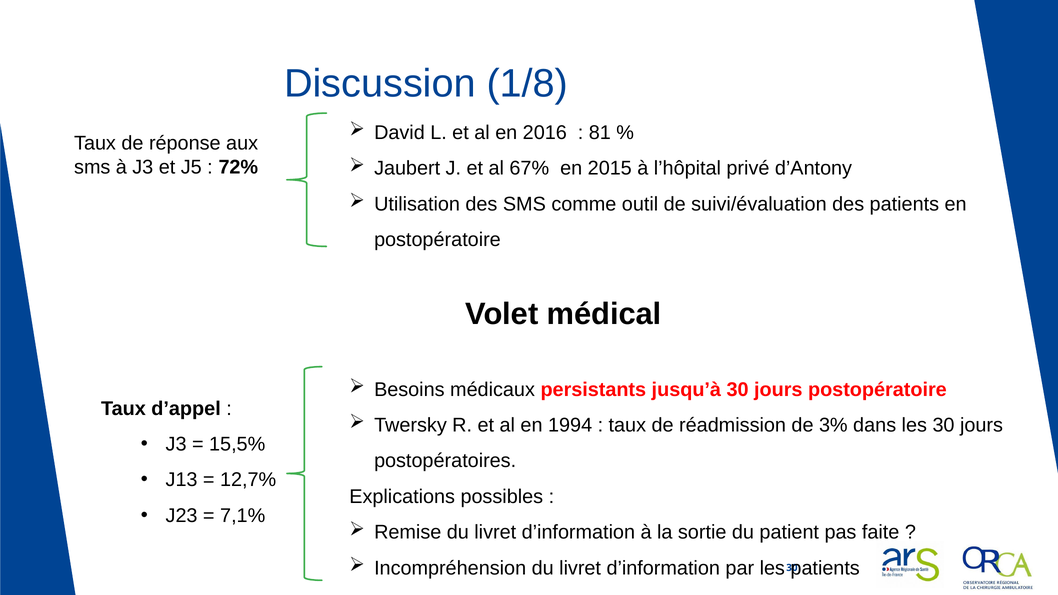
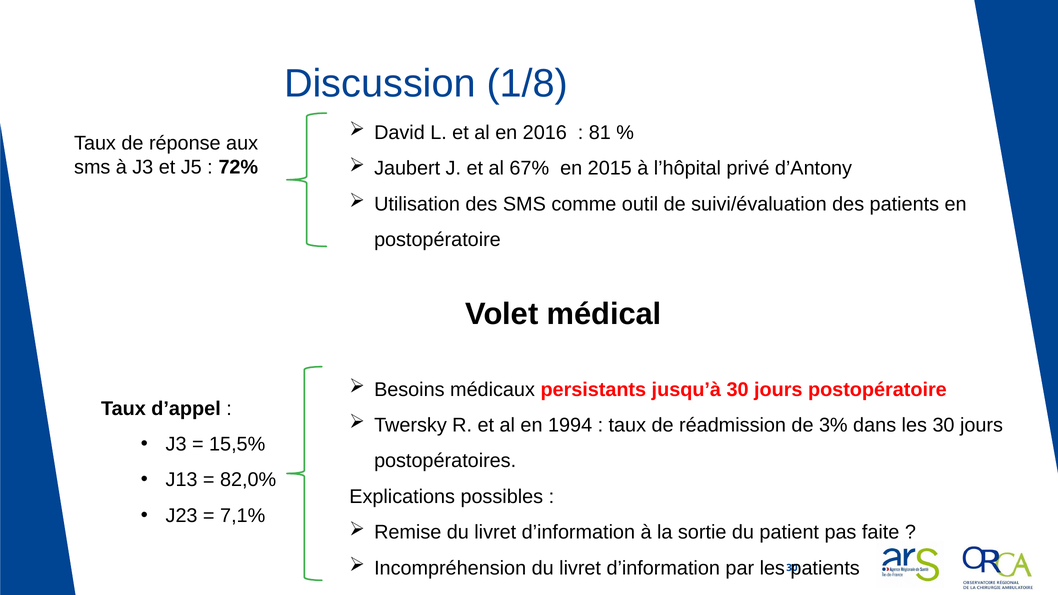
12,7%: 12,7% -> 82,0%
